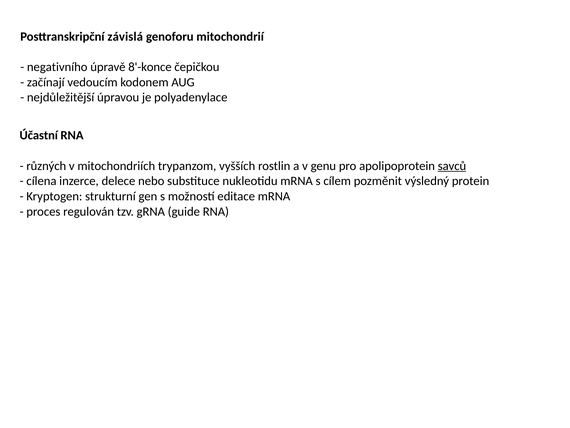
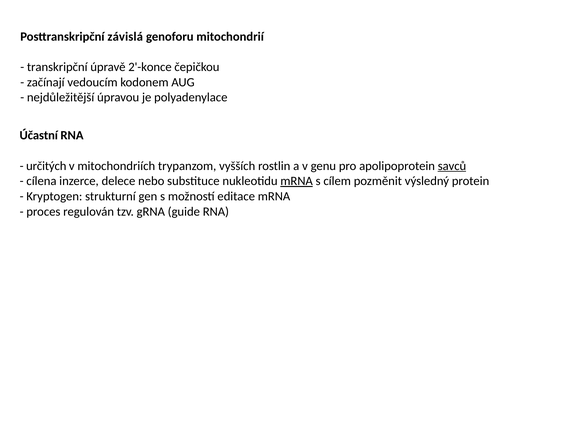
negativního: negativního -> transkripční
8'-konce: 8'-konce -> 2'-konce
různých: různých -> určitých
mRNA at (297, 181) underline: none -> present
